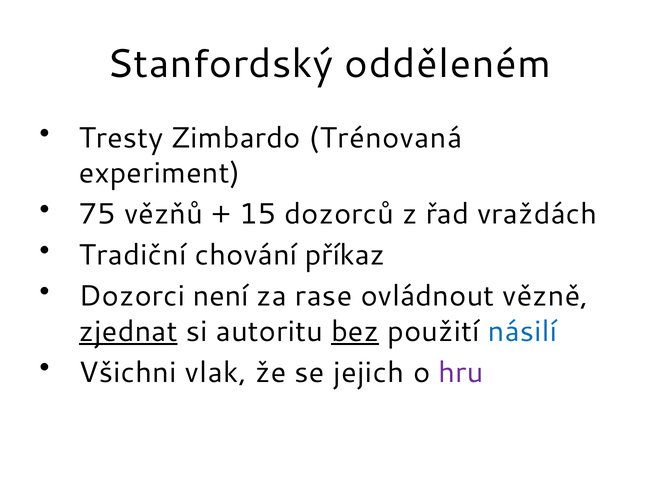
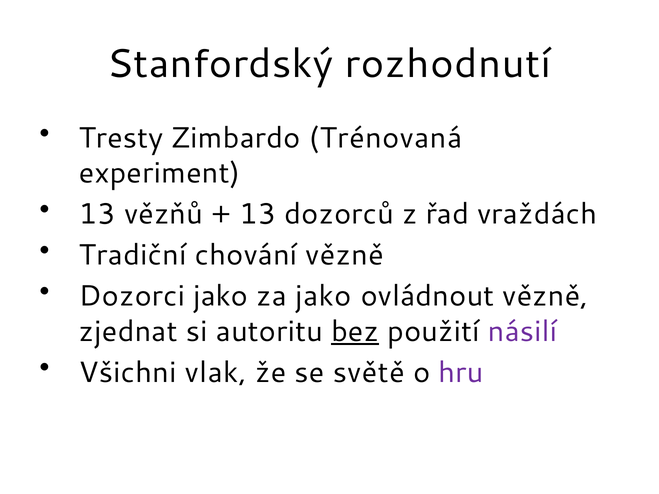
odděleném: odděleném -> rozhodnutí
75 at (97, 214): 75 -> 13
15 at (258, 214): 15 -> 13
chování příkaz: příkaz -> vězně
Dozorci není: není -> jako
za rase: rase -> jako
zjednat underline: present -> none
násilí colour: blue -> purple
jejich: jejich -> světě
